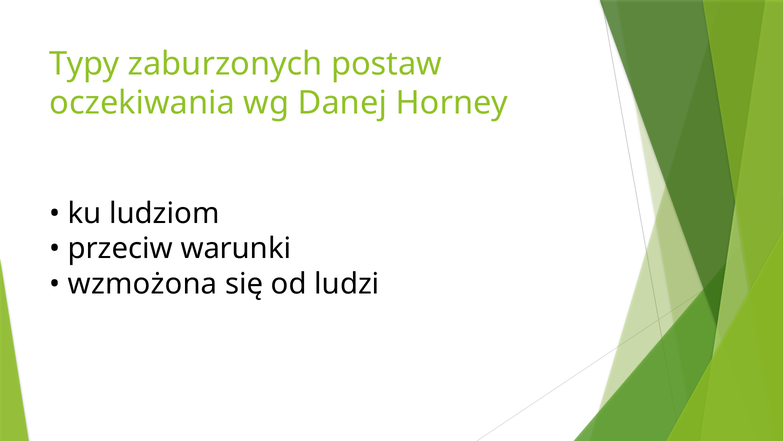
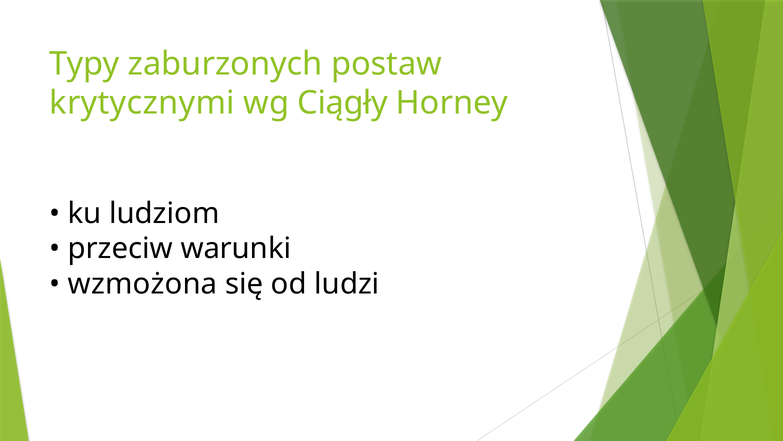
oczekiwania: oczekiwania -> krytycznymi
Danej: Danej -> Ciągły
